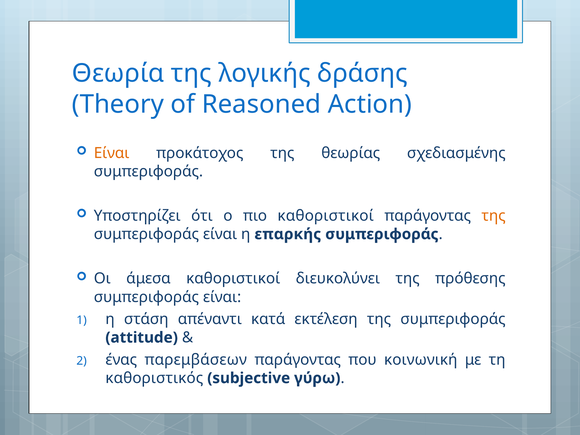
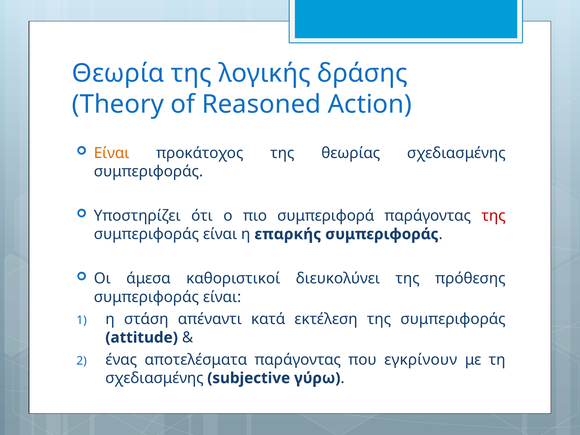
πιο καθοριστικοί: καθοριστικοί -> συμπεριφορά
της at (494, 216) colour: orange -> red
παρεμβάσεων: παρεμβάσεων -> αποτελέσματα
κοινωνική: κοινωνική -> εγκρίνουν
καθοριστικός at (154, 378): καθοριστικός -> σχεδιασμένης
